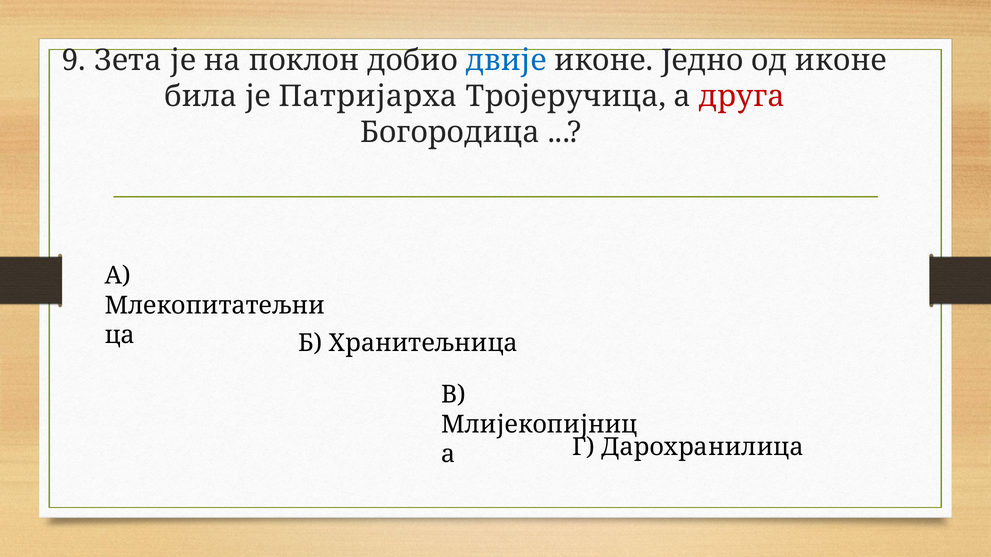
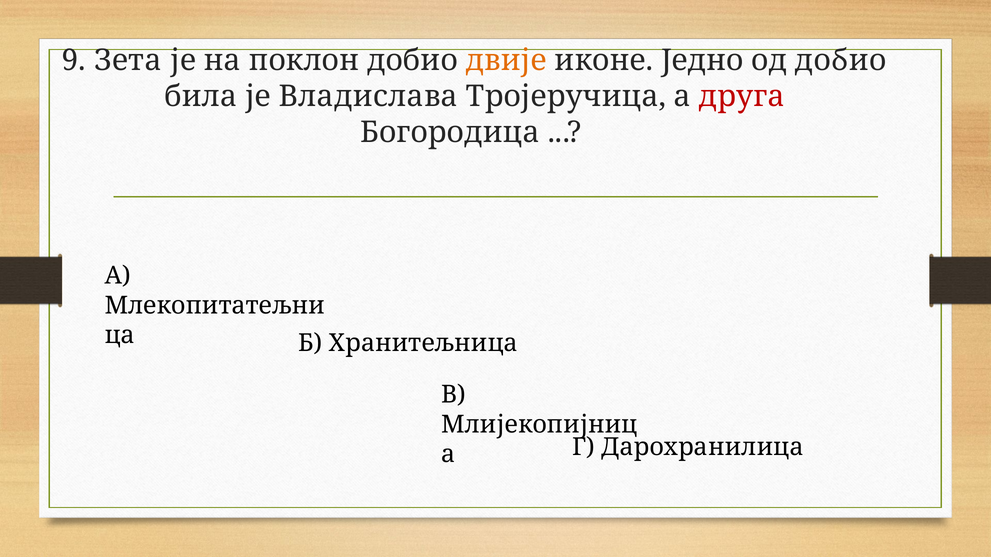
двије colour: blue -> orange
од иконе: иконе -> добио
Патријарха: Патријарха -> Владислава
